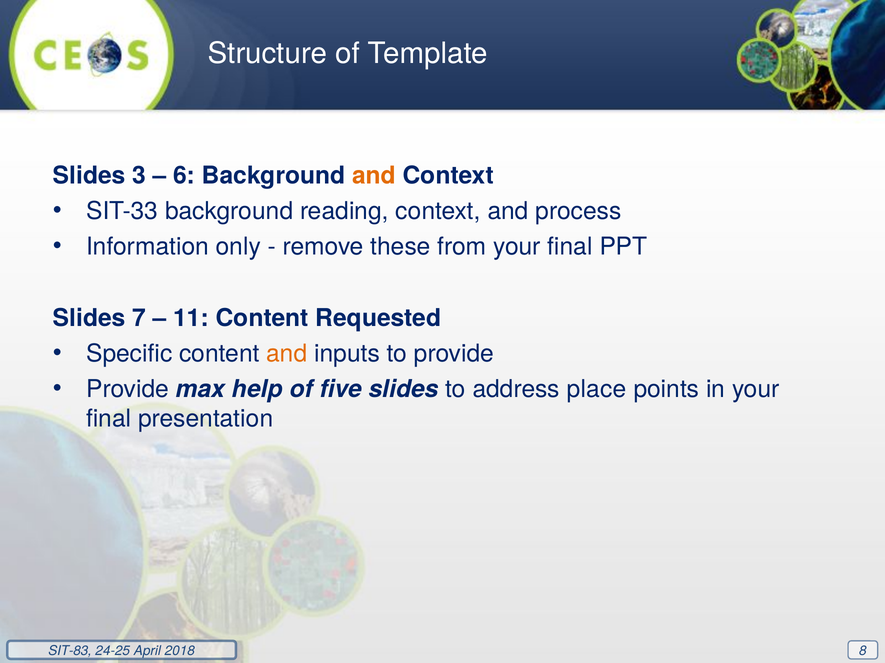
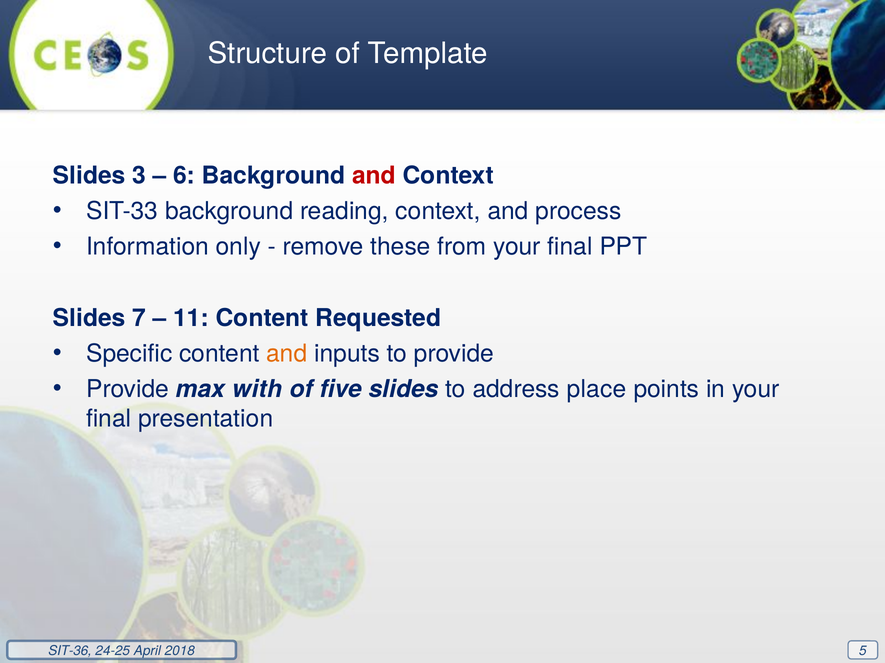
and at (374, 176) colour: orange -> red
help: help -> with
SIT-83: SIT-83 -> SIT-36
8: 8 -> 5
